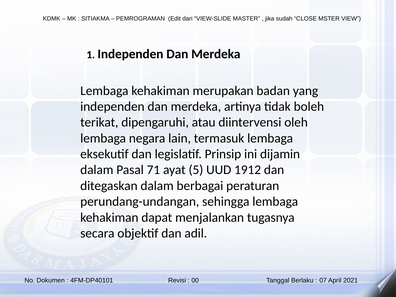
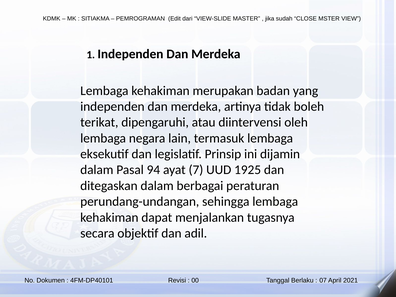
71: 71 -> 94
5: 5 -> 7
1912: 1912 -> 1925
